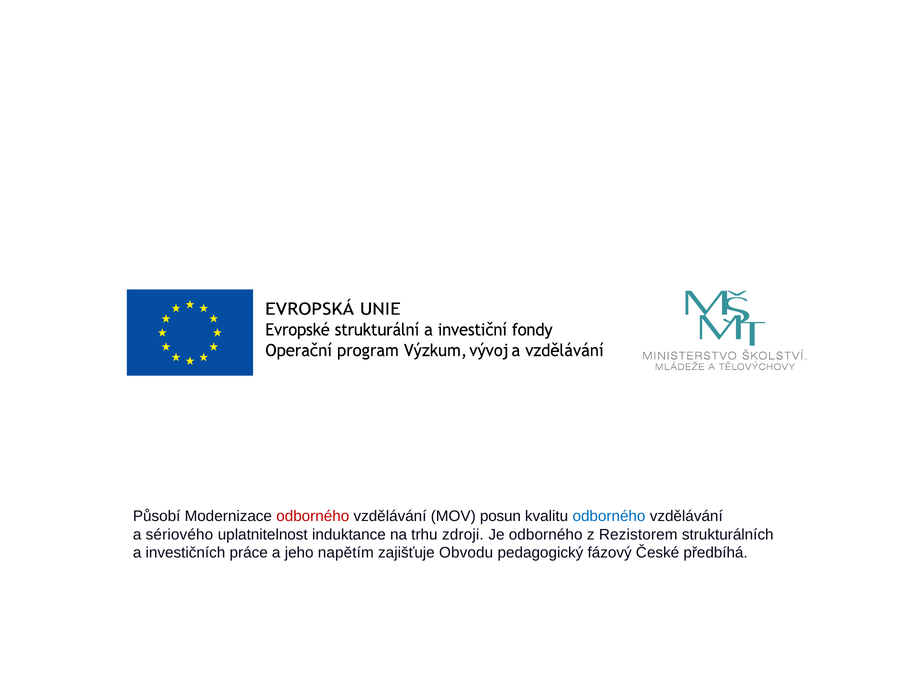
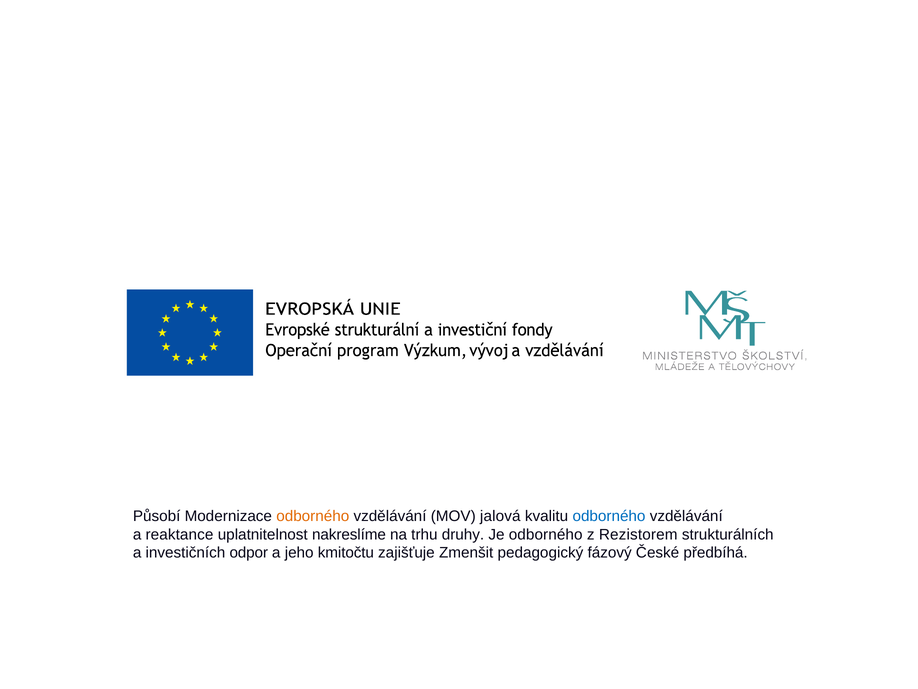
odborného at (313, 516) colour: red -> orange
posun: posun -> jalová
sériového: sériového -> reaktance
induktance: induktance -> nakreslíme
zdroji: zdroji -> druhy
práce: práce -> odpor
napětím: napětím -> kmitočtu
Obvodu: Obvodu -> Zmenšit
